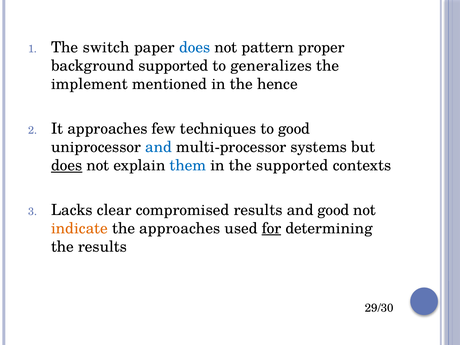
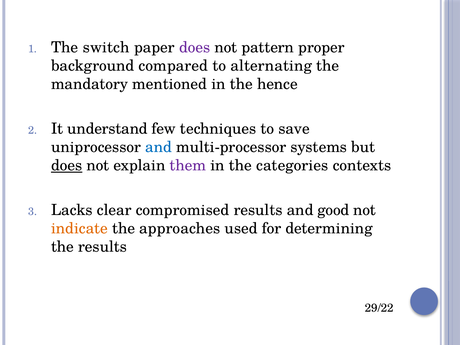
does at (195, 47) colour: blue -> purple
background supported: supported -> compared
generalizes: generalizes -> alternating
implement: implement -> mandatory
It approaches: approaches -> understand
to good: good -> save
them colour: blue -> purple
the supported: supported -> categories
for underline: present -> none
29/30: 29/30 -> 29/22
